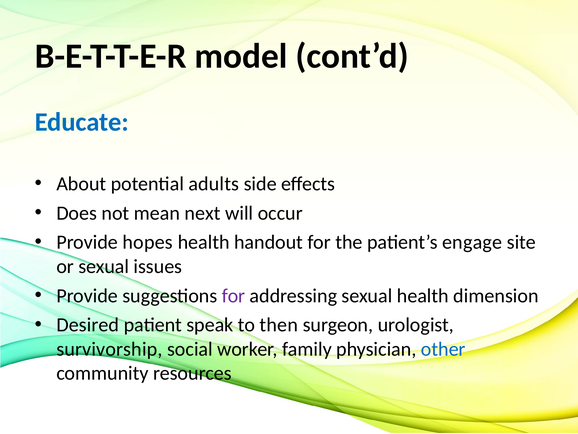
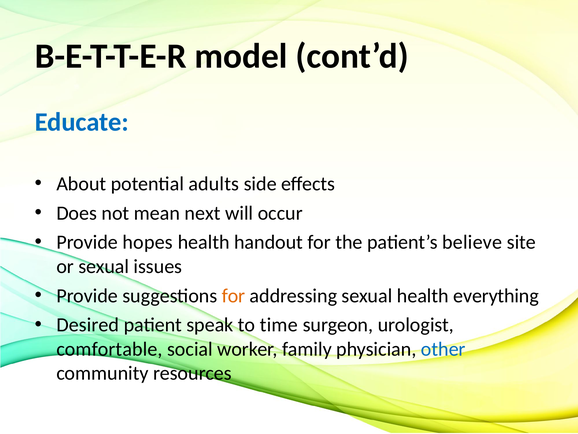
engage: engage -> believe
for at (234, 295) colour: purple -> orange
dimension: dimension -> everything
then: then -> time
survivorship: survivorship -> comfortable
